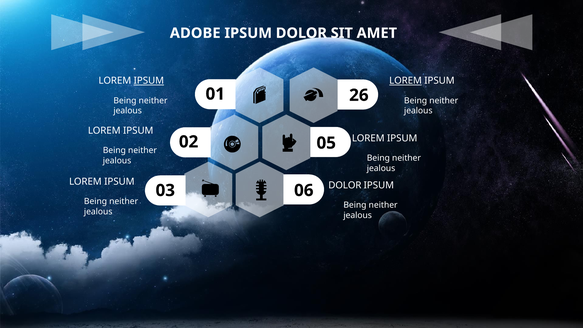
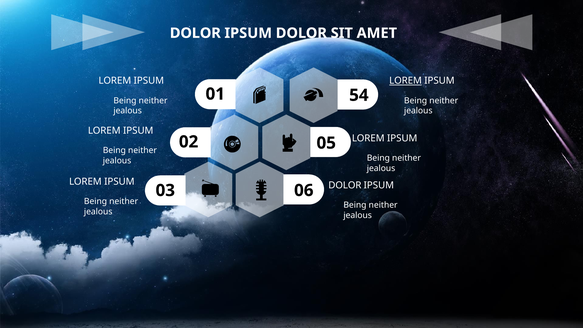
ADOBE at (195, 33): ADOBE -> DOLOR
IPSUM at (149, 81) underline: present -> none
26: 26 -> 54
